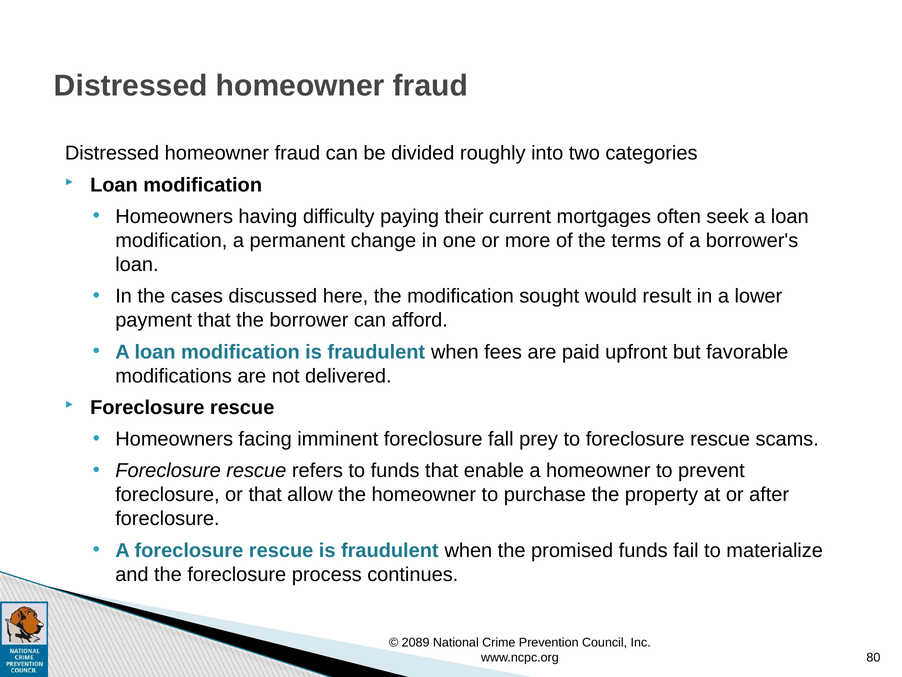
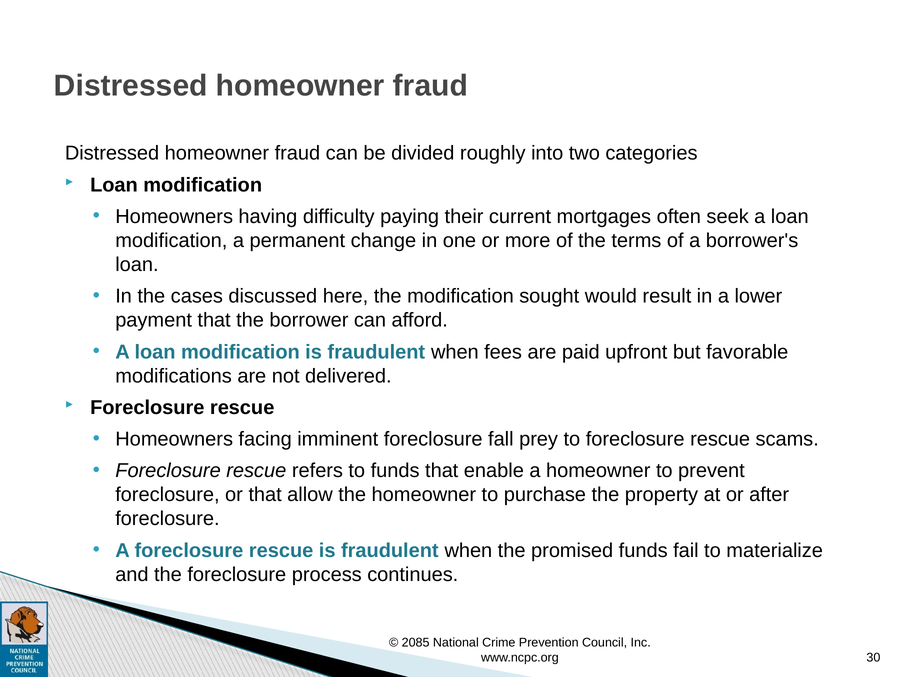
2089: 2089 -> 2085
80: 80 -> 30
